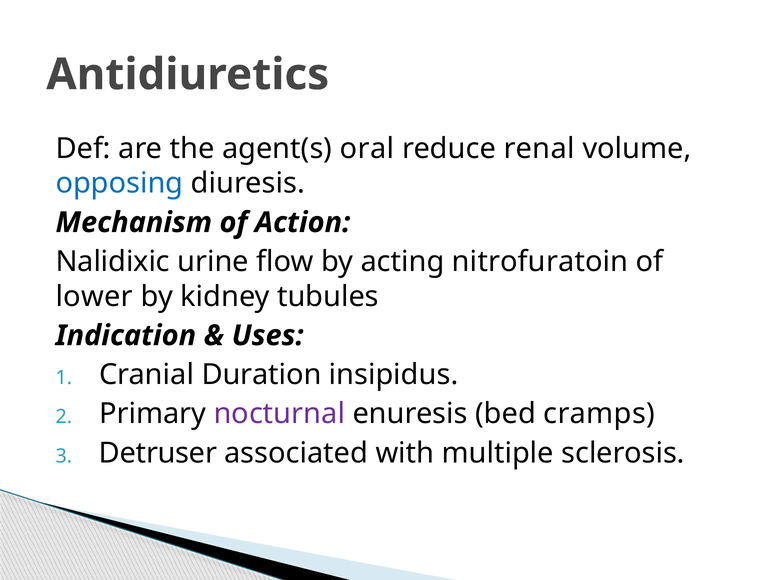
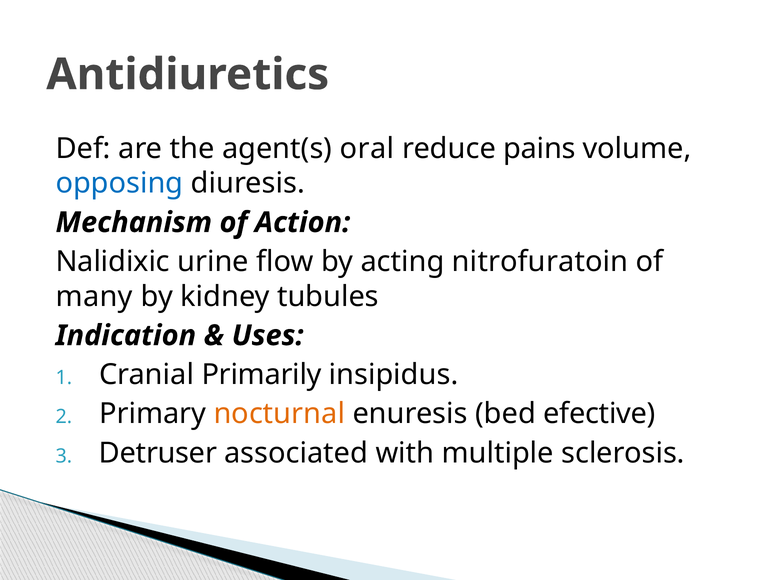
renal: renal -> pains
lower: lower -> many
Duration: Duration -> Primarily
nocturnal colour: purple -> orange
cramps: cramps -> efective
